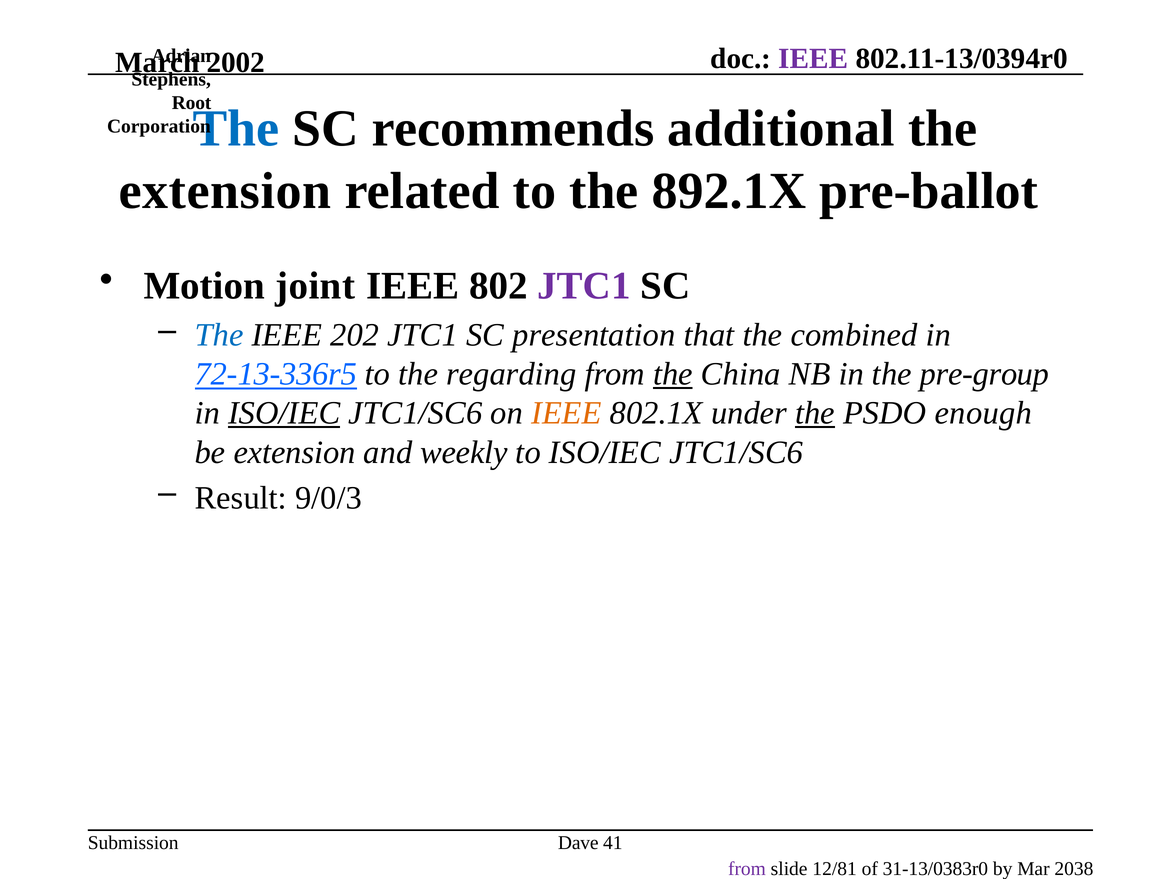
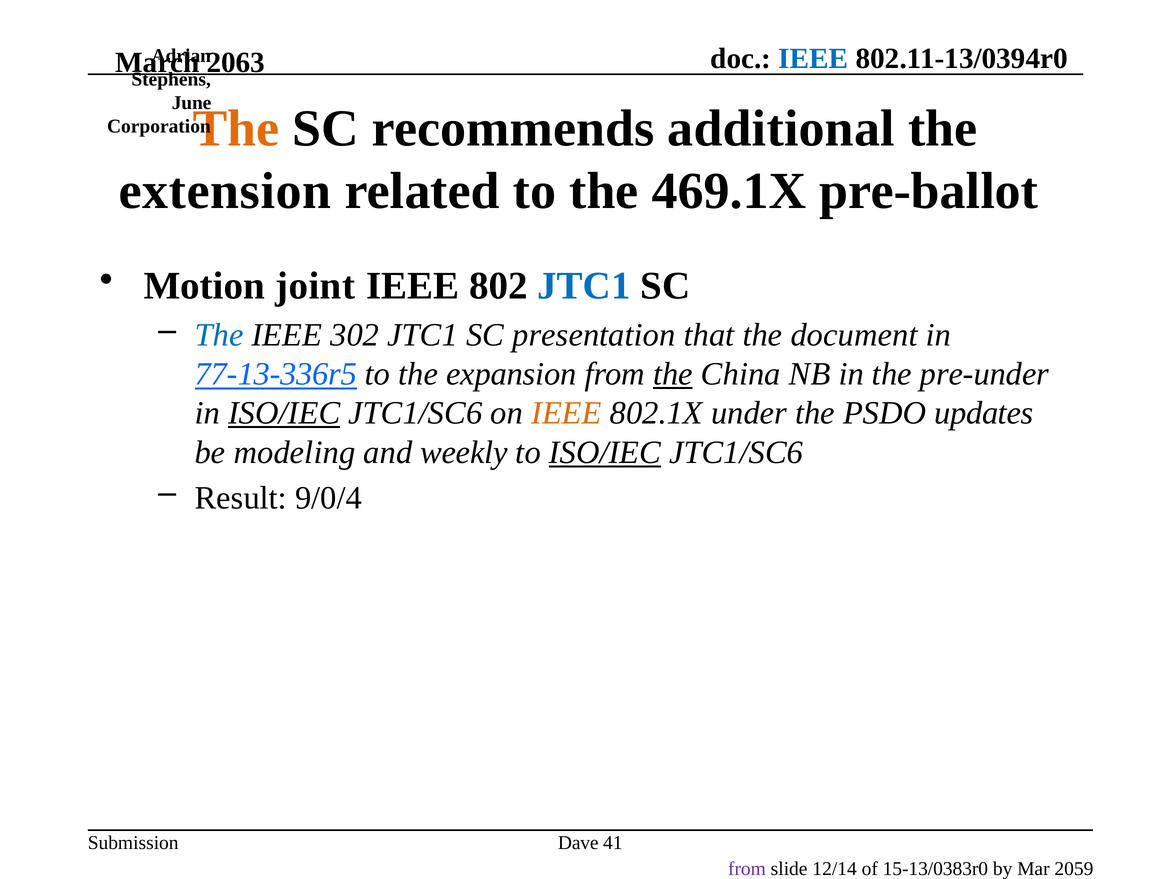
IEEE at (813, 59) colour: purple -> blue
2002: 2002 -> 2063
Root: Root -> June
The at (236, 129) colour: blue -> orange
892.1X: 892.1X -> 469.1X
JTC1 at (584, 286) colour: purple -> blue
202: 202 -> 302
combined: combined -> document
72-13-336r5: 72-13-336r5 -> 77-13-336r5
regarding: regarding -> expansion
pre-group: pre-group -> pre-under
the at (815, 413) underline: present -> none
enough: enough -> updates
be extension: extension -> modeling
ISO/IEC at (605, 452) underline: none -> present
9/0/3: 9/0/3 -> 9/0/4
12/81: 12/81 -> 12/14
31-13/0383r0: 31-13/0383r0 -> 15-13/0383r0
2038: 2038 -> 2059
